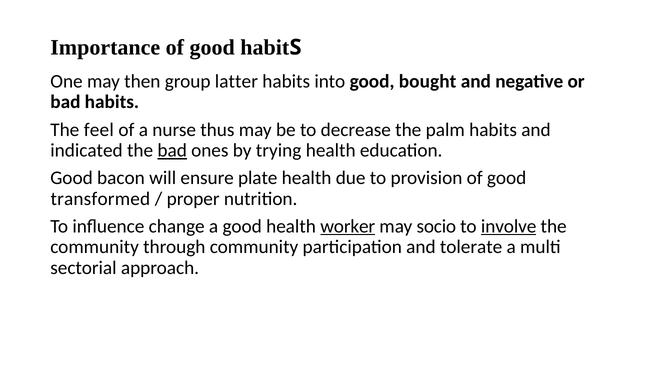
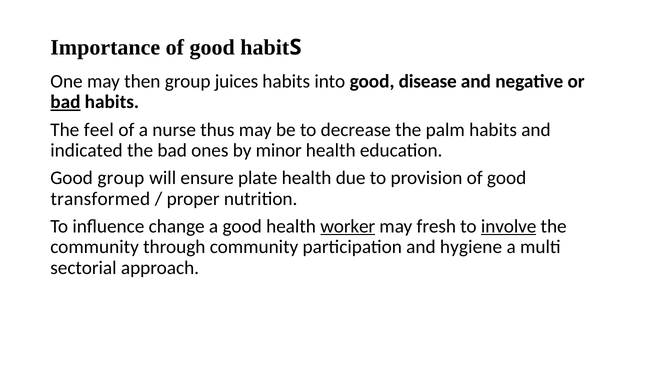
latter: latter -> juices
bought: bought -> disease
bad at (65, 102) underline: none -> present
bad at (172, 151) underline: present -> none
trying: trying -> minor
Good bacon: bacon -> group
socio: socio -> fresh
tolerate: tolerate -> hygiene
